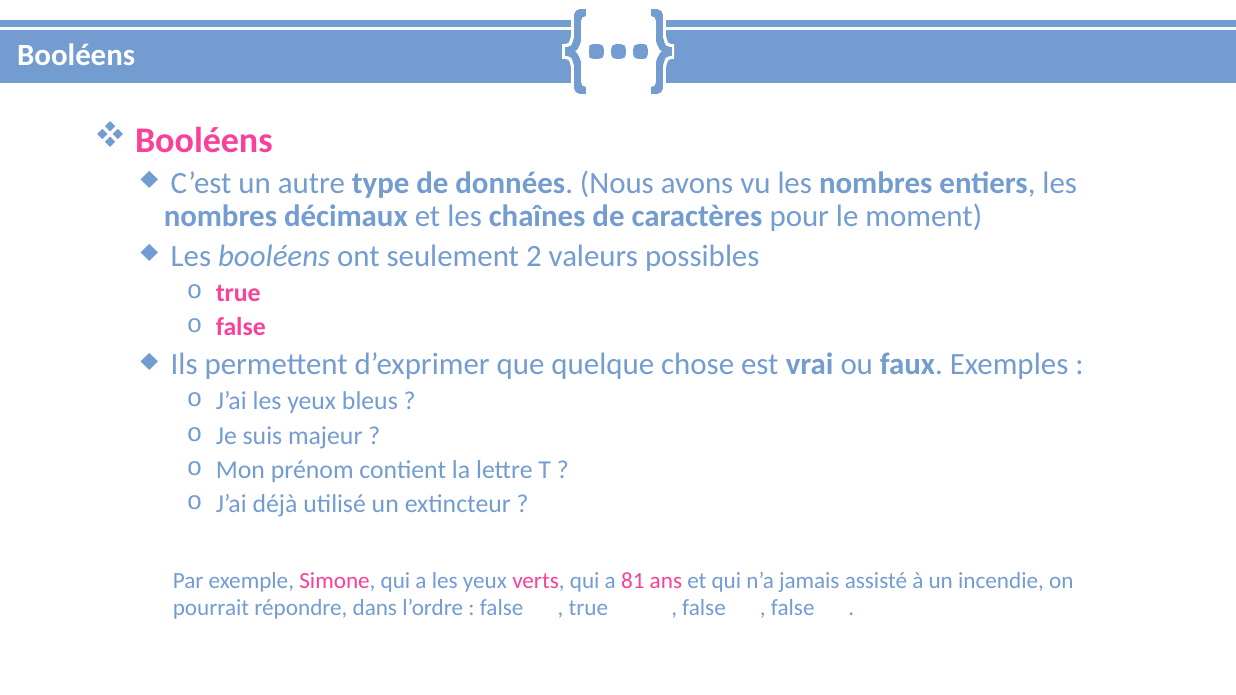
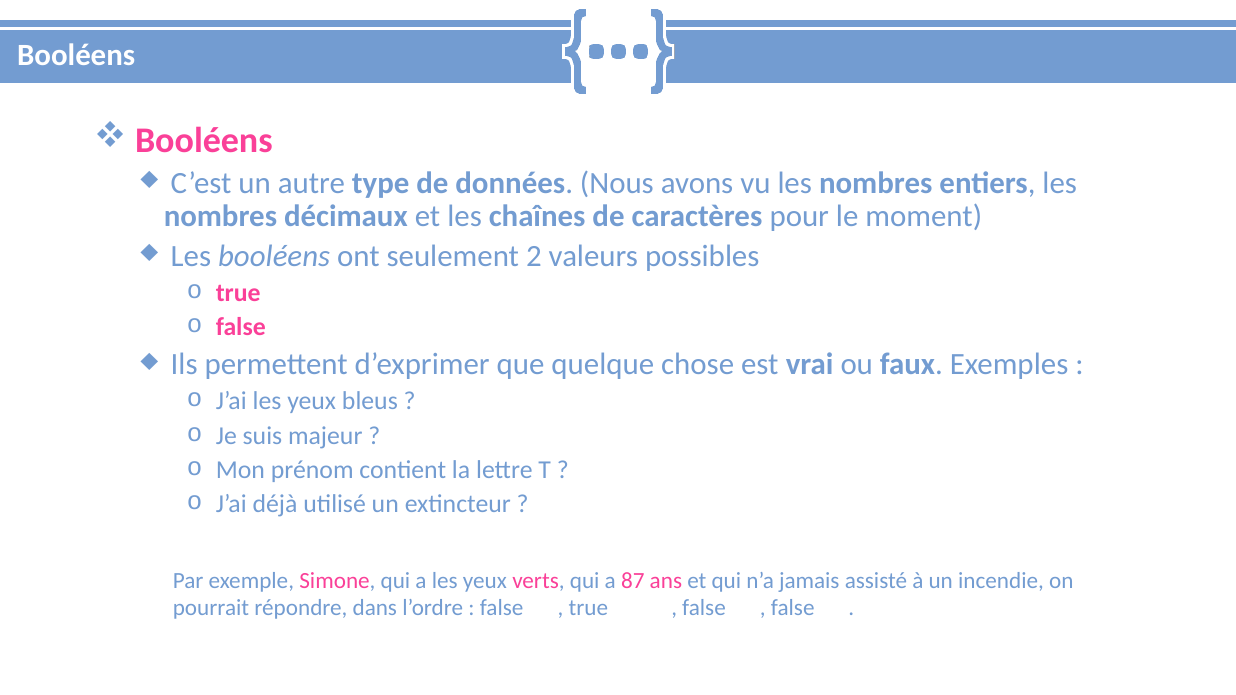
81: 81 -> 87
